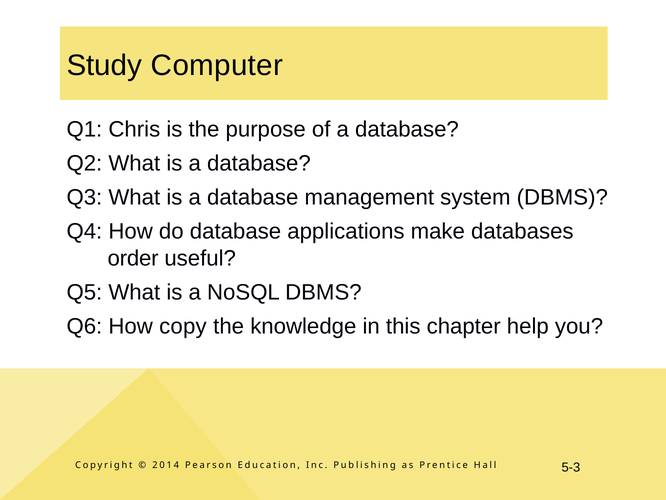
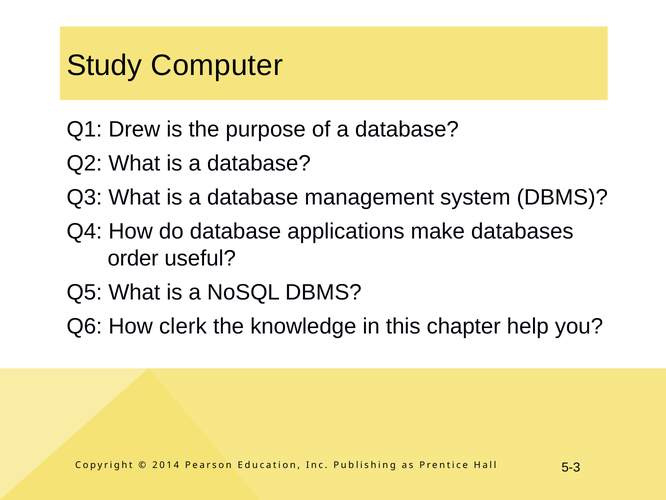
Chris: Chris -> Drew
copy: copy -> clerk
